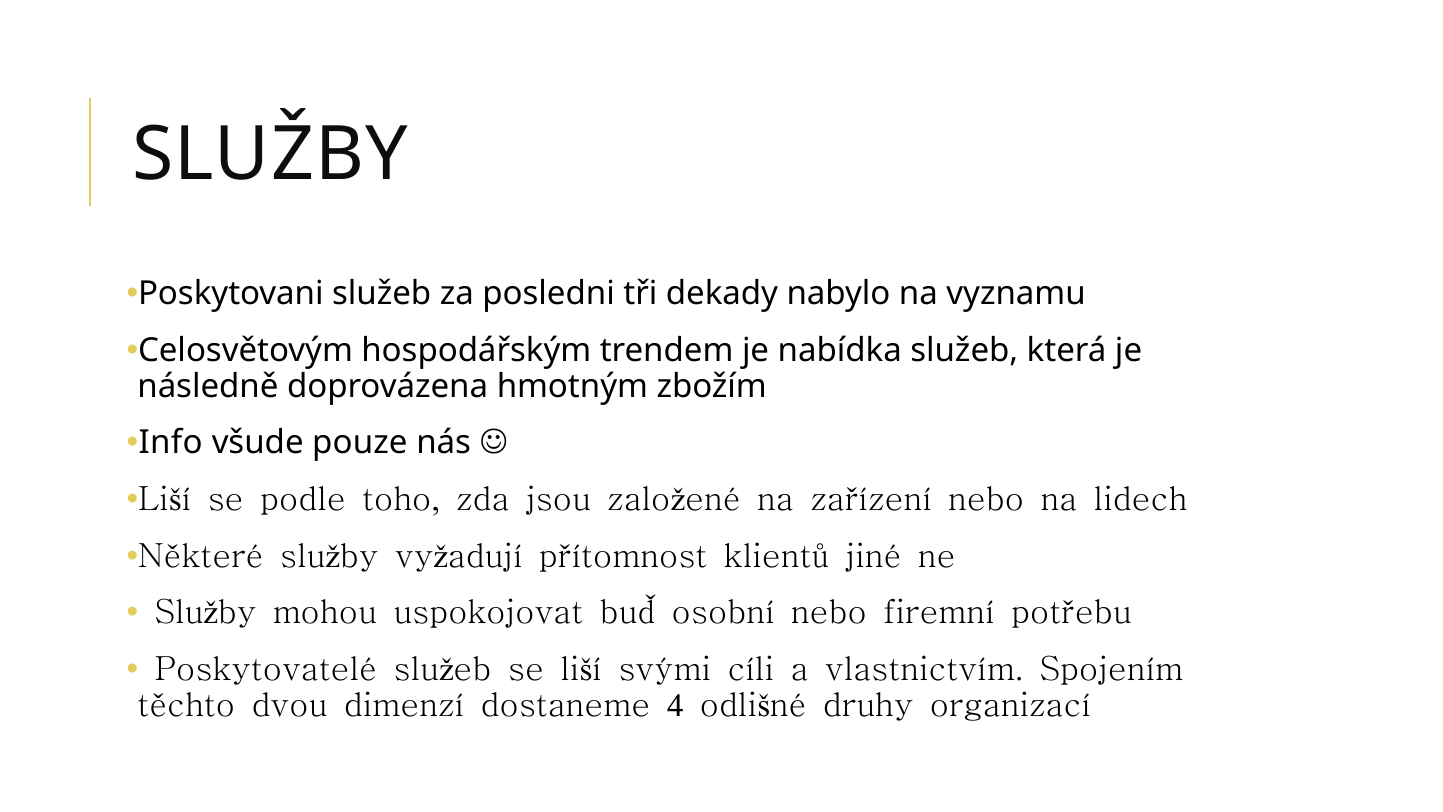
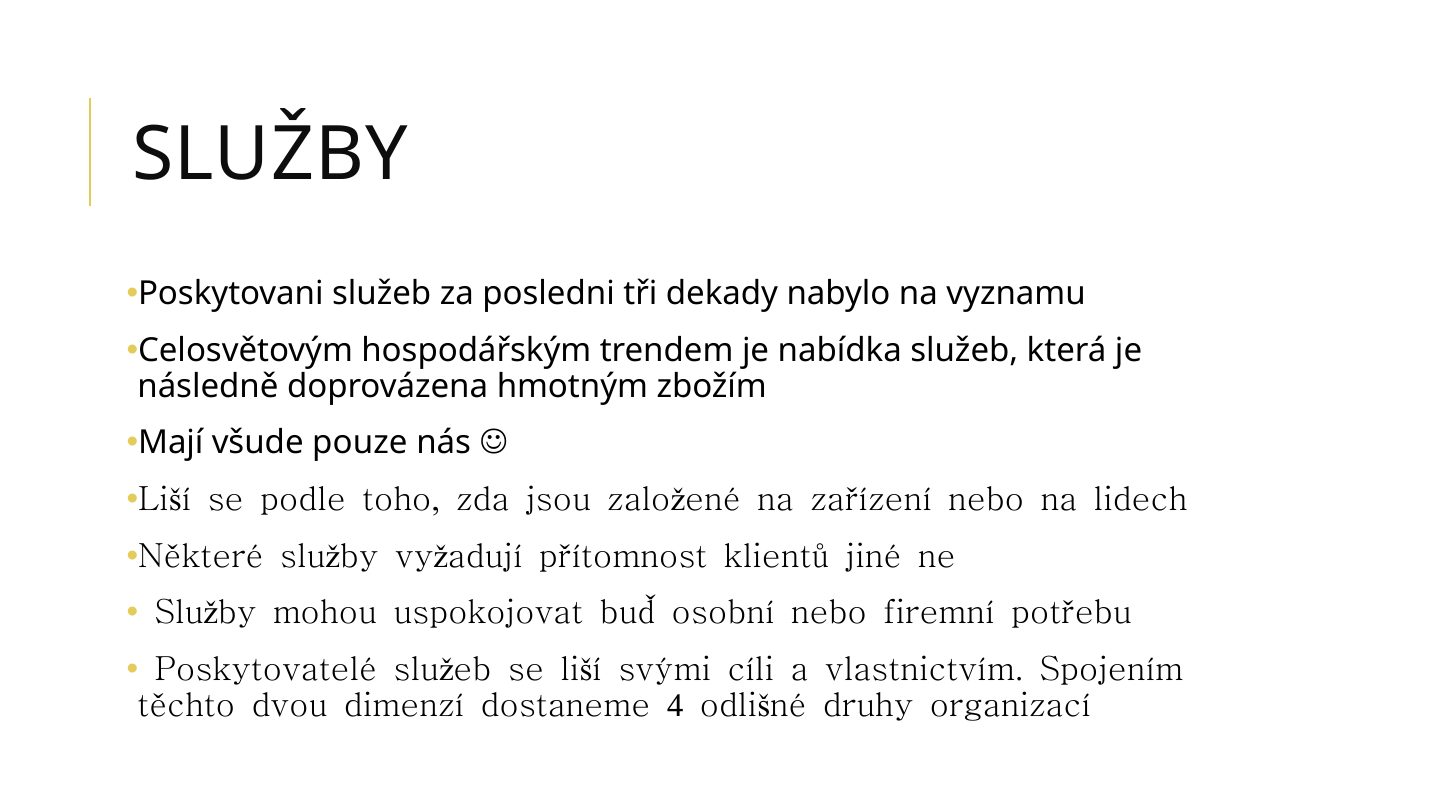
Info: Info -> Mají
